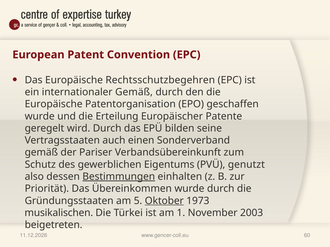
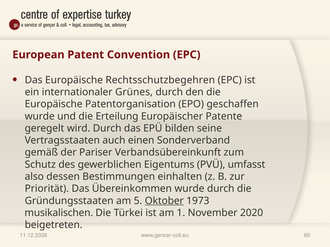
internationaler Gemäß: Gemäß -> Grünes
genutzt: genutzt -> umfasst
Bestimmungen underline: present -> none
2003: 2003 -> 2020
